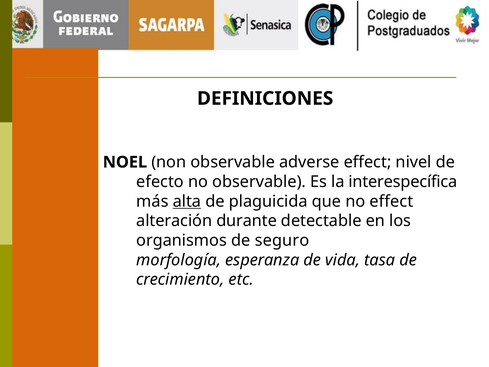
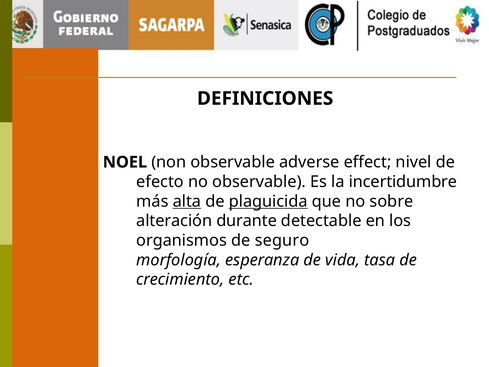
interespecífica: interespecífica -> incertidumbre
plaguicida underline: none -> present
no effect: effect -> sobre
